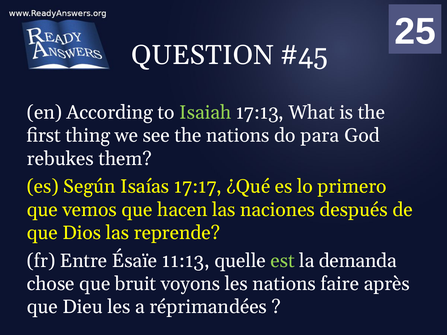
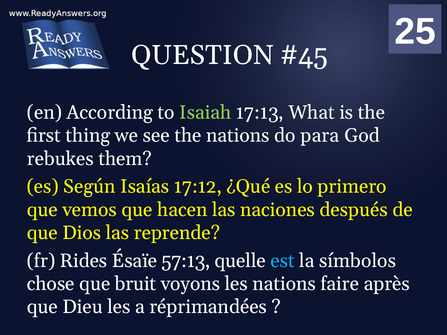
17:17: 17:17 -> 17:12
Entre: Entre -> Rides
11:13: 11:13 -> 57:13
est colour: light green -> light blue
demanda: demanda -> símbolos
